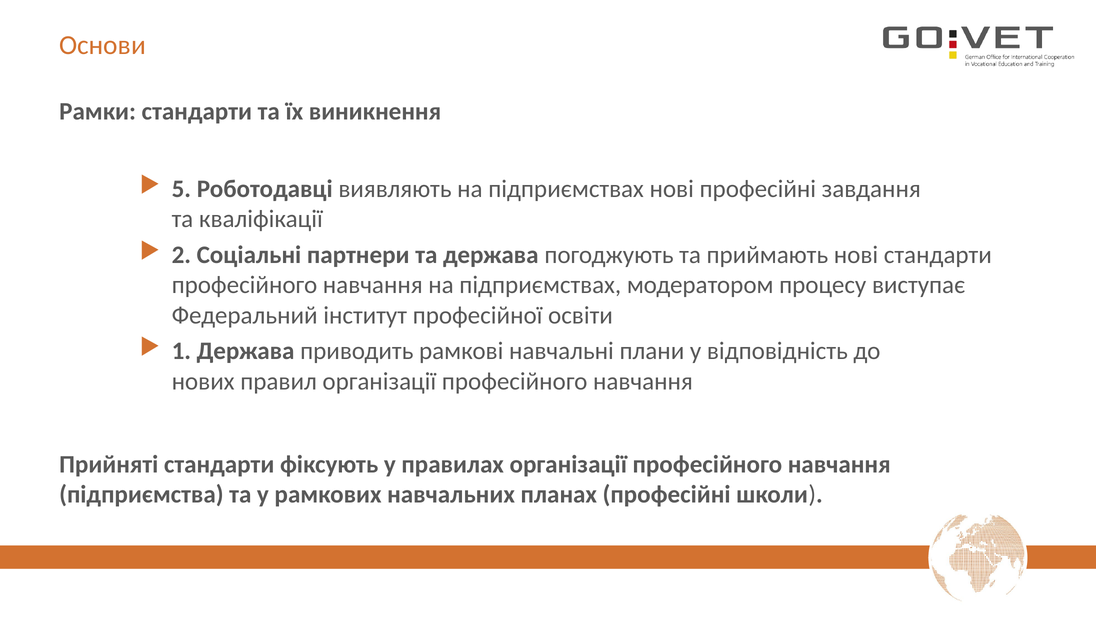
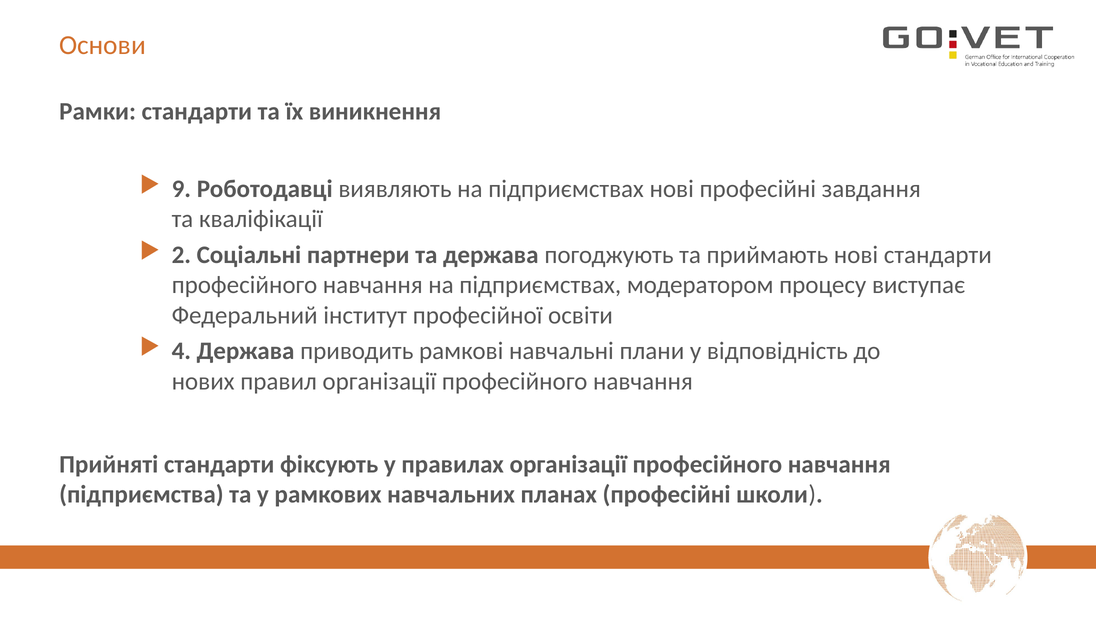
5: 5 -> 9
1: 1 -> 4
